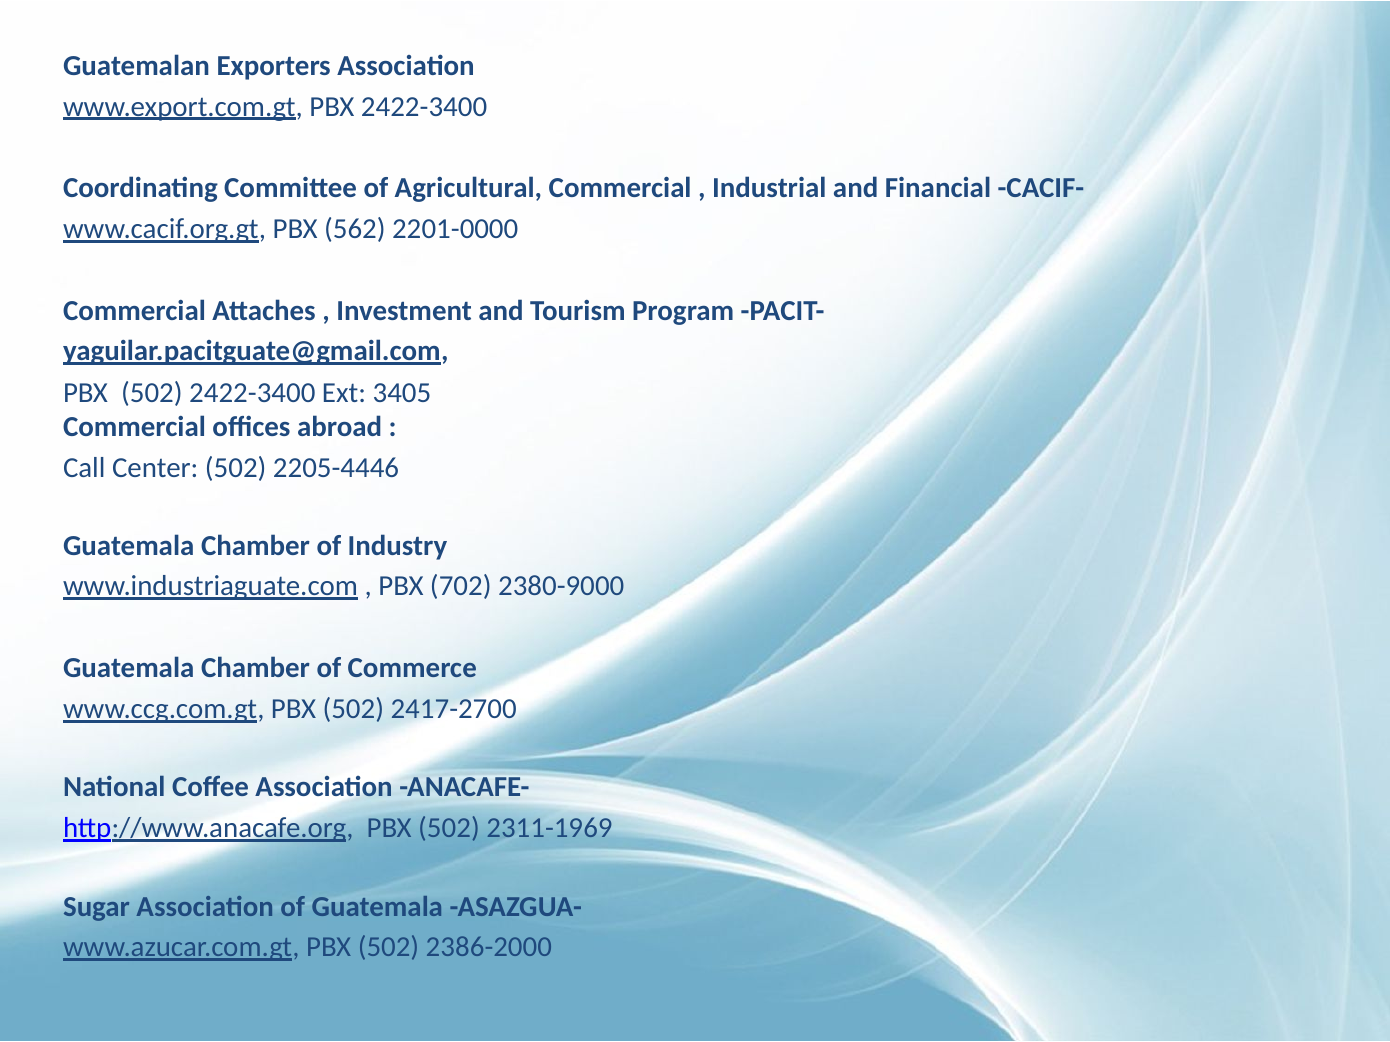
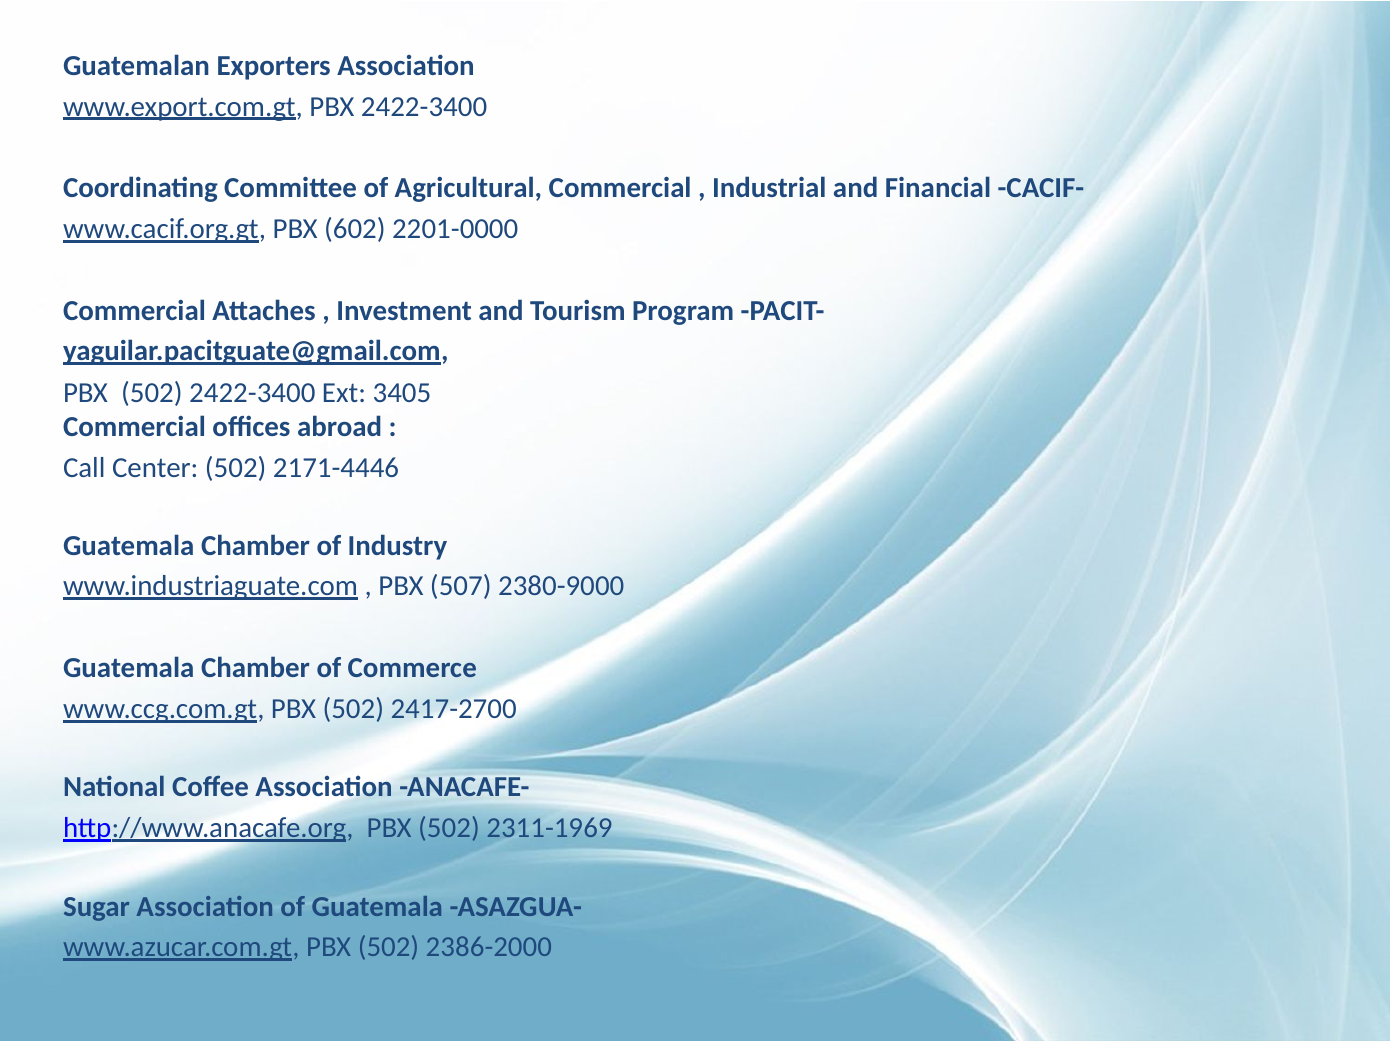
562: 562 -> 602
2205-4446: 2205-4446 -> 2171-4446
702: 702 -> 507
